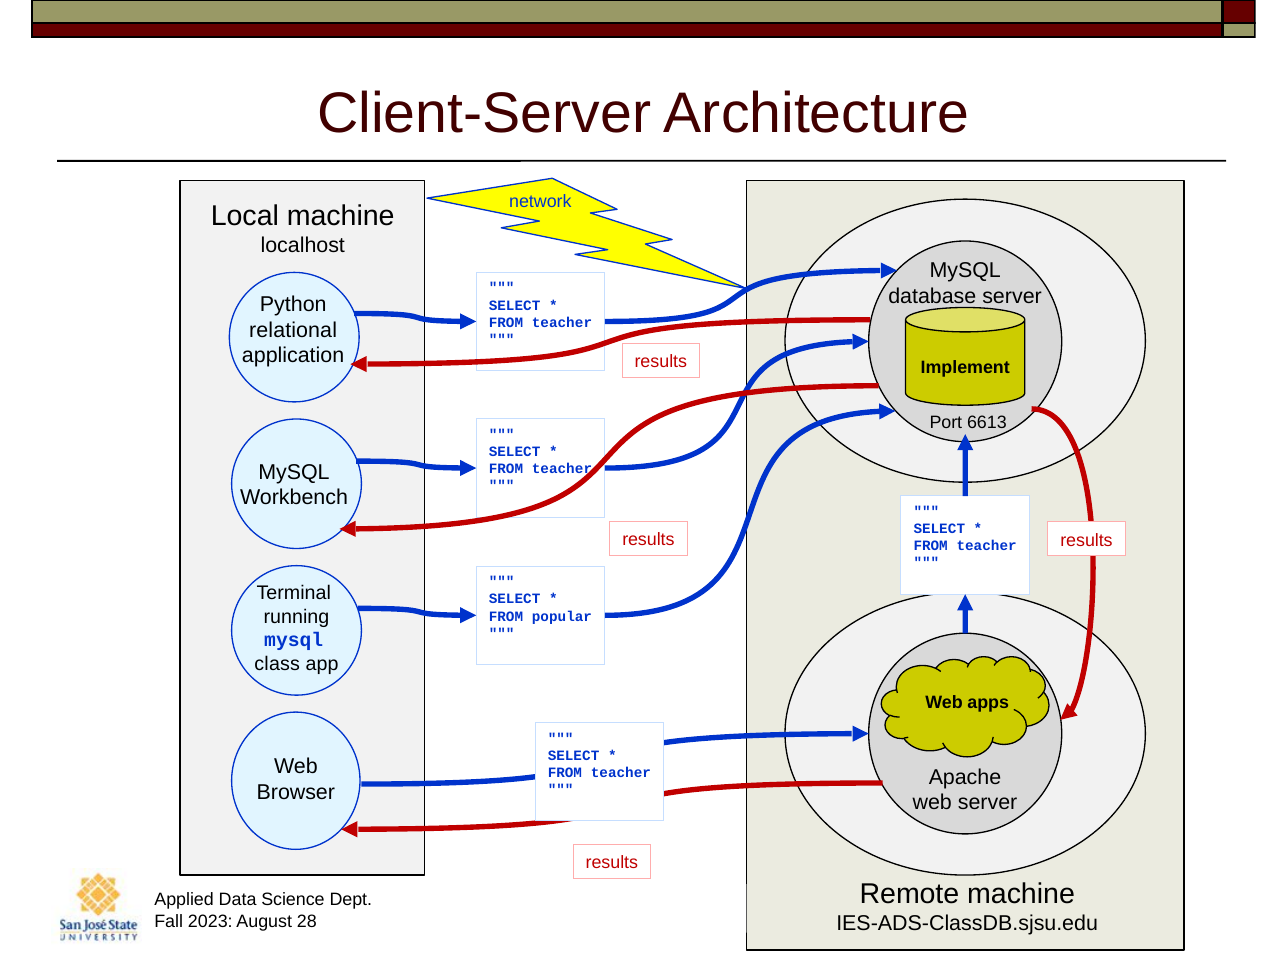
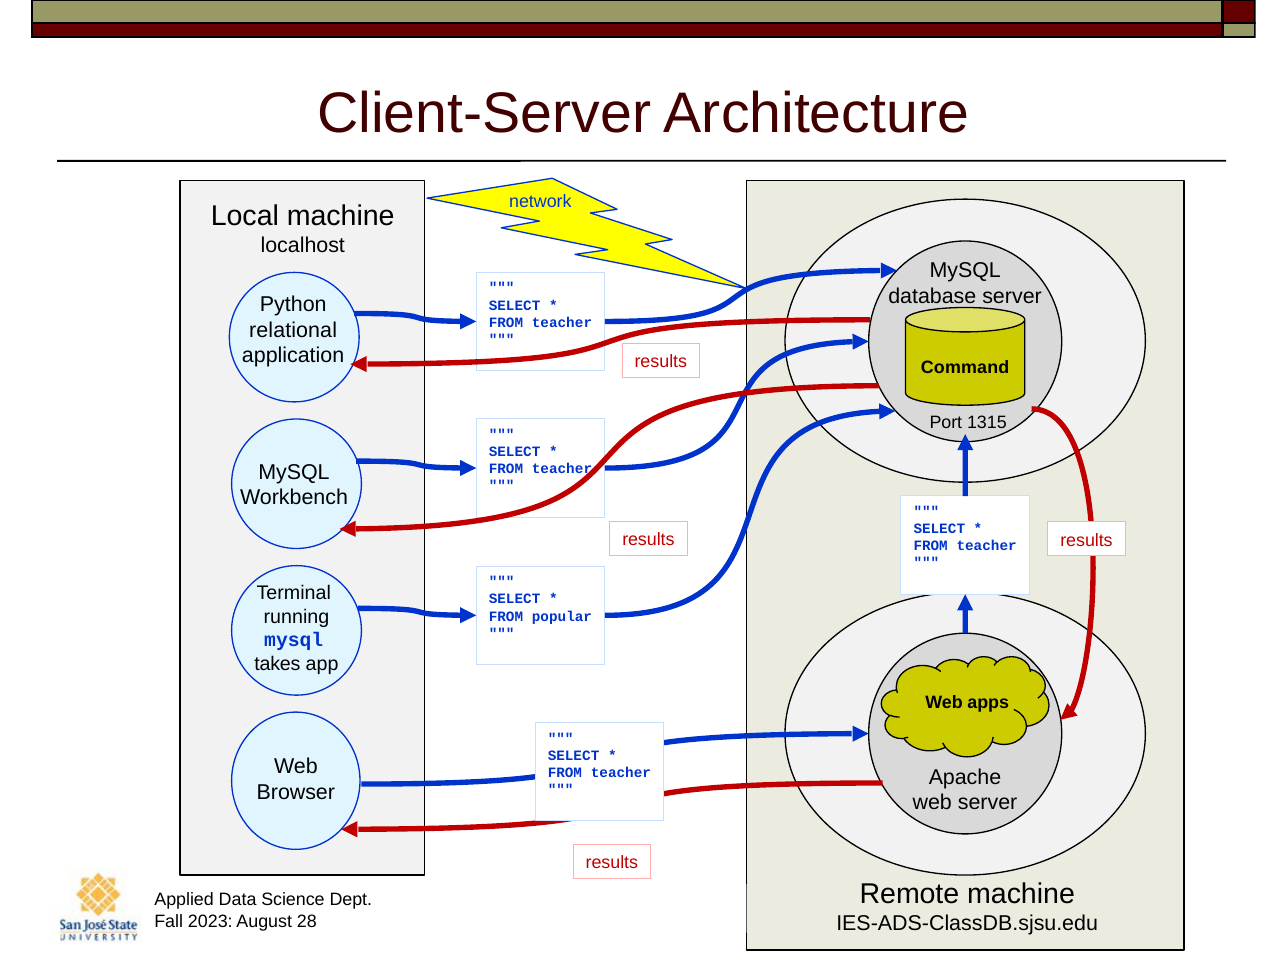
Implement: Implement -> Command
6613: 6613 -> 1315
class: class -> takes
